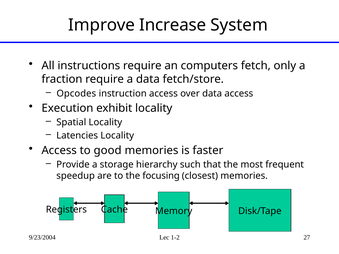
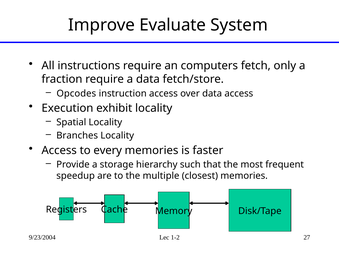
Increase: Increase -> Evaluate
Latencies: Latencies -> Branches
good: good -> every
focusing: focusing -> multiple
